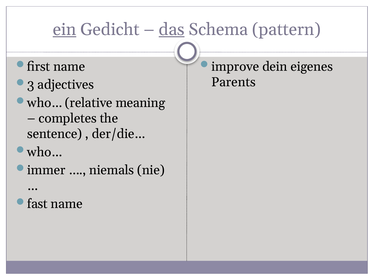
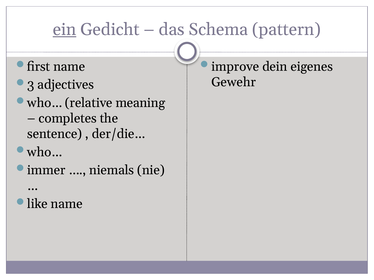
das underline: present -> none
Parents: Parents -> Gewehr
fast: fast -> like
